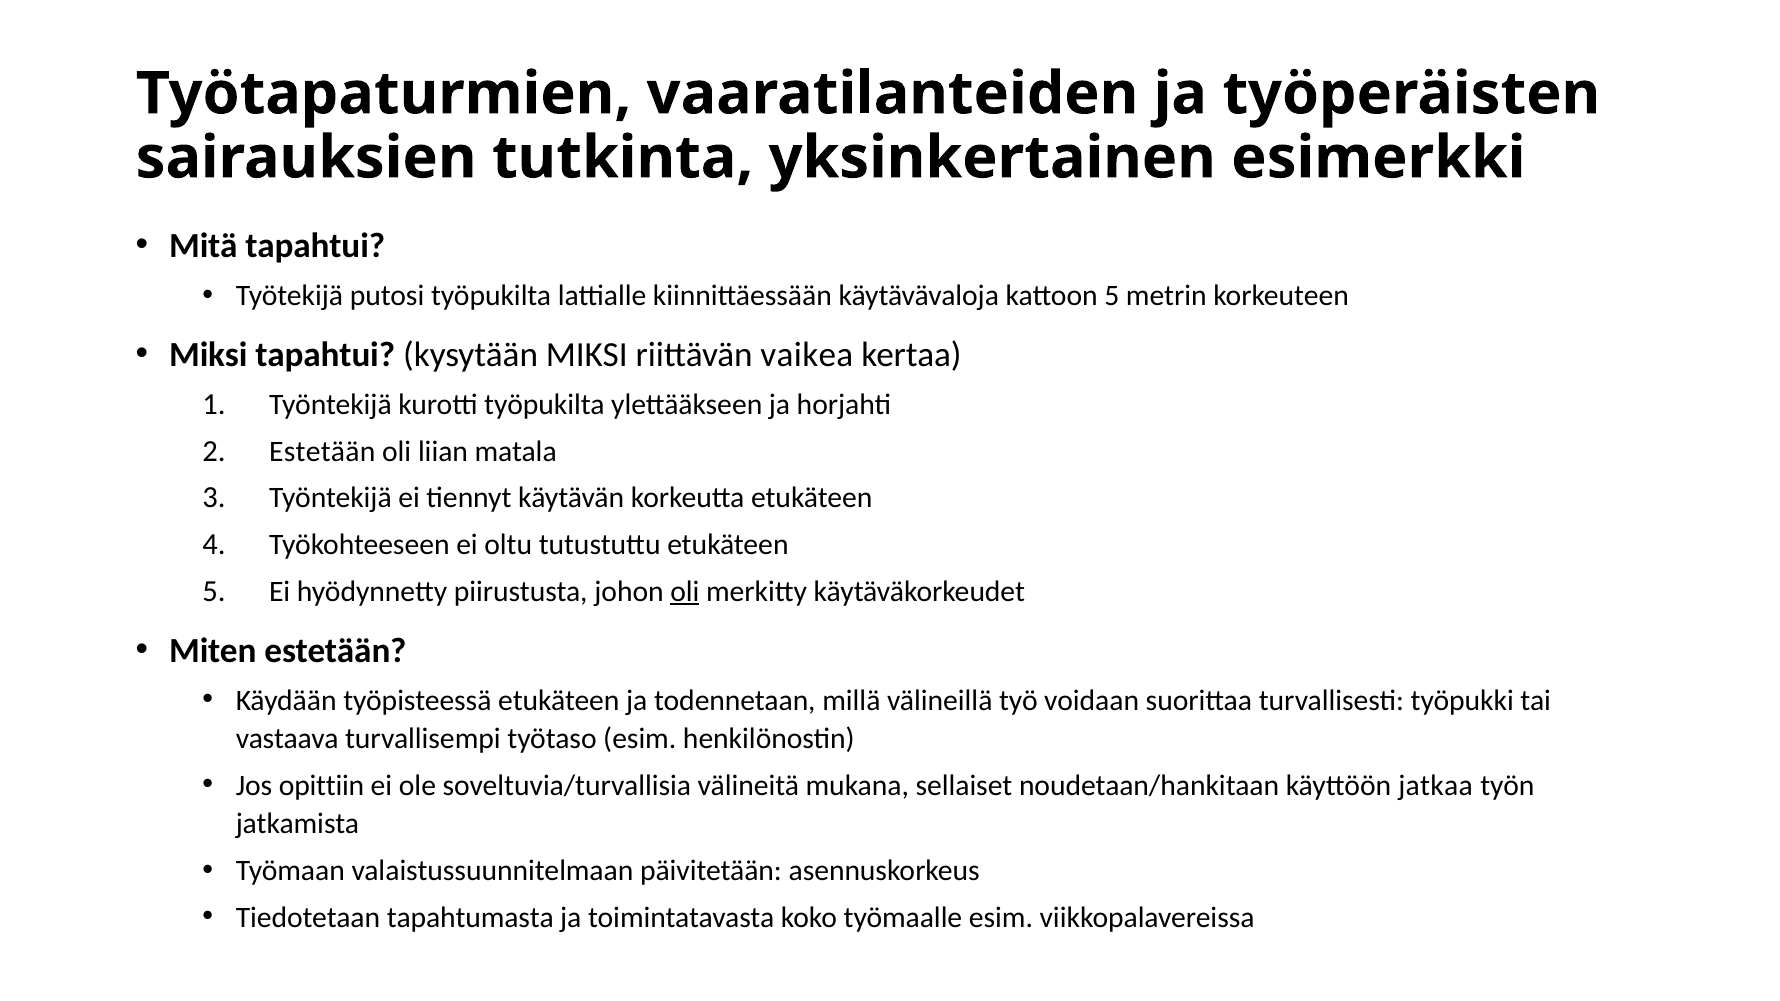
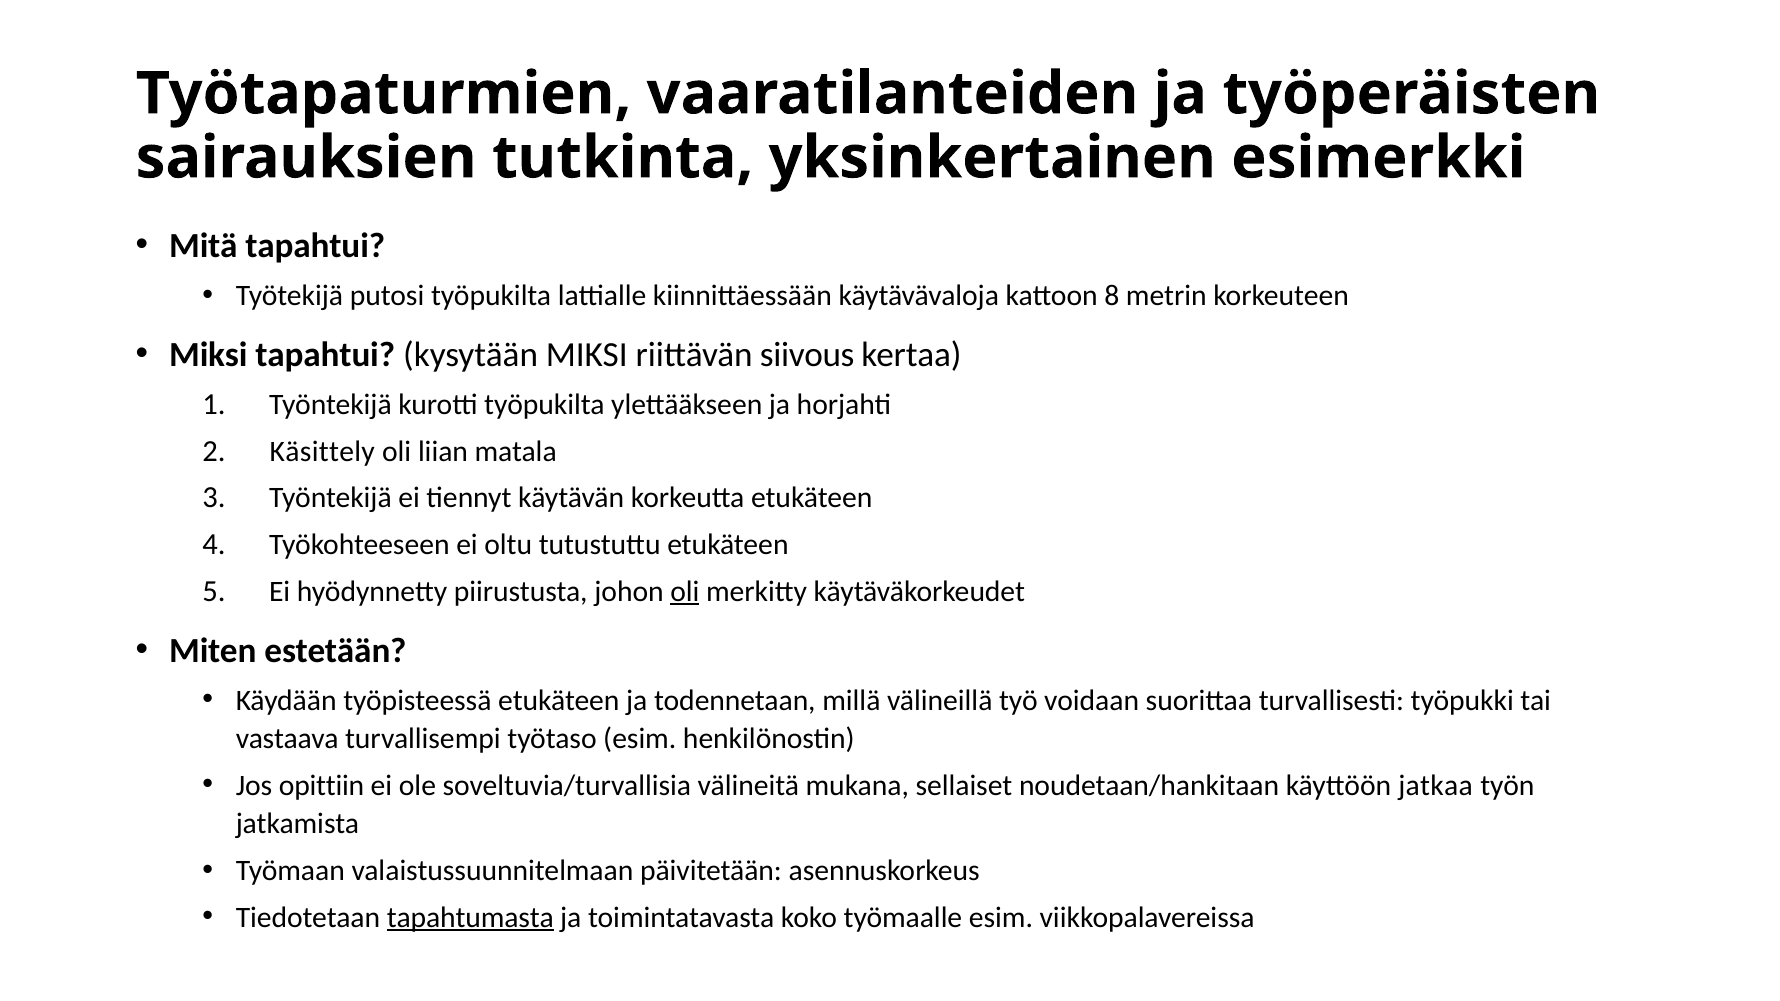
kattoon 5: 5 -> 8
vaikea: vaikea -> siivous
Estetään at (322, 451): Estetään -> Käsittely
tapahtumasta underline: none -> present
